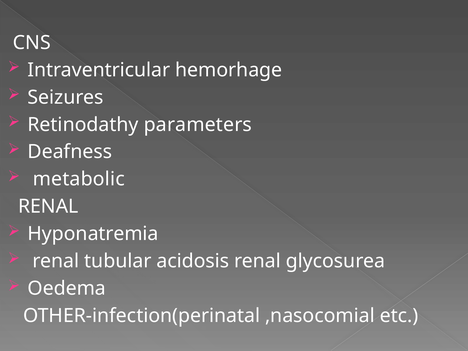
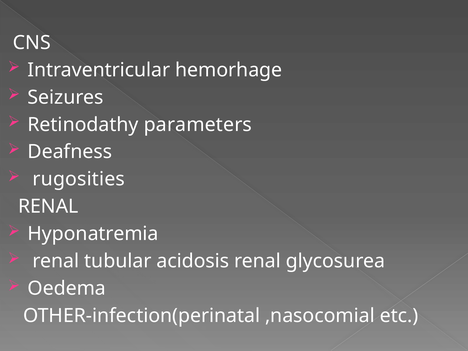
metabolic: metabolic -> rugosities
